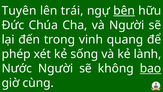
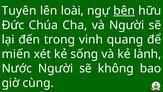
trái: trái -> loài
phép: phép -> miến
bao underline: present -> none
